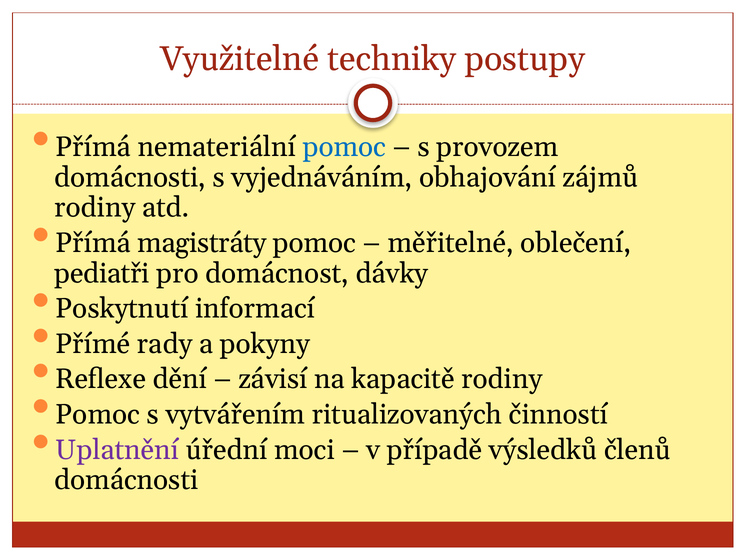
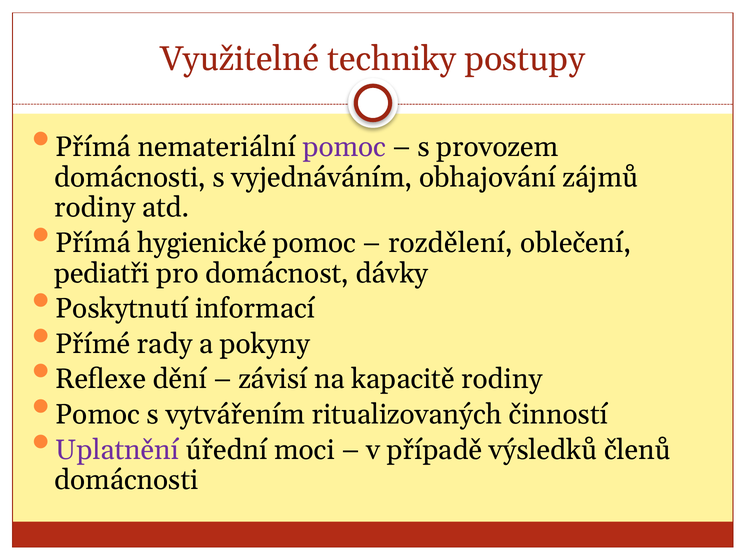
pomoc at (344, 147) colour: blue -> purple
magistráty: magistráty -> hygienické
měřitelné: měřitelné -> rozdělení
